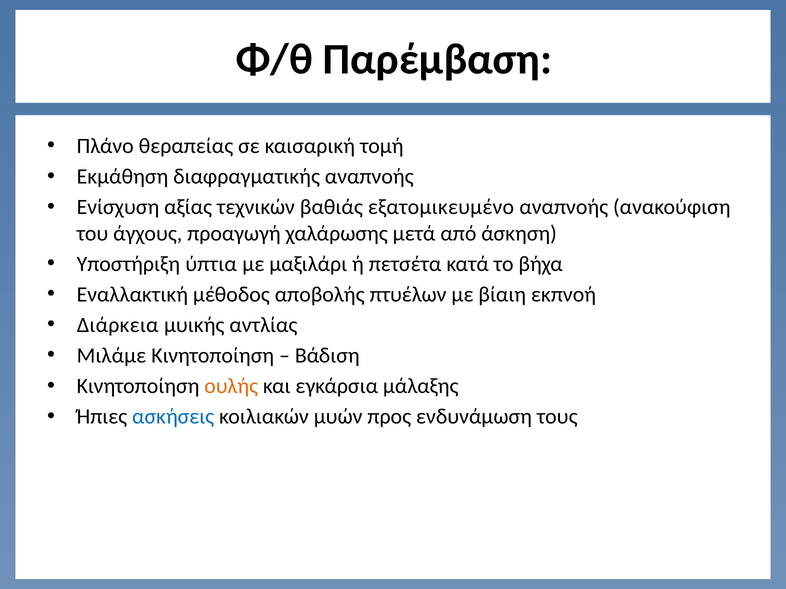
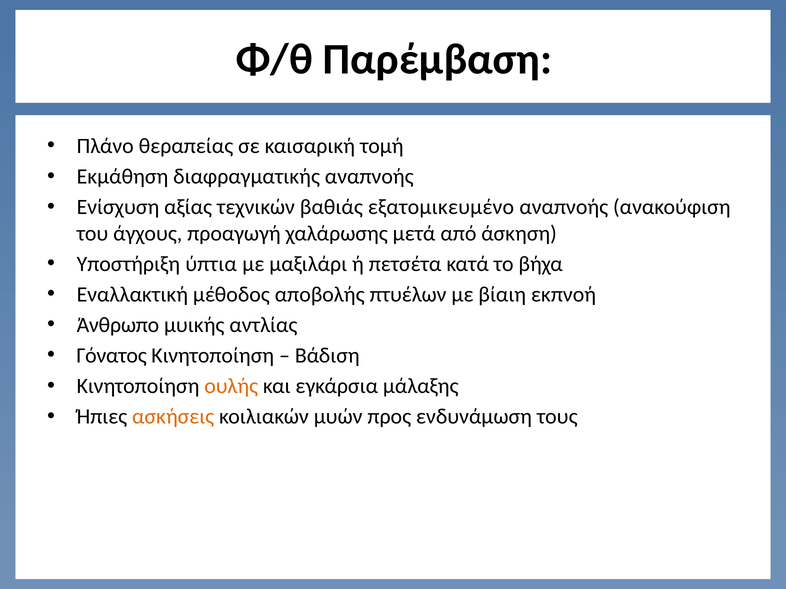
Διάρκεια: Διάρκεια -> Άνθρωπο
Μιλάμε: Μιλάμε -> Γόνατος
ασκήσεις colour: blue -> orange
